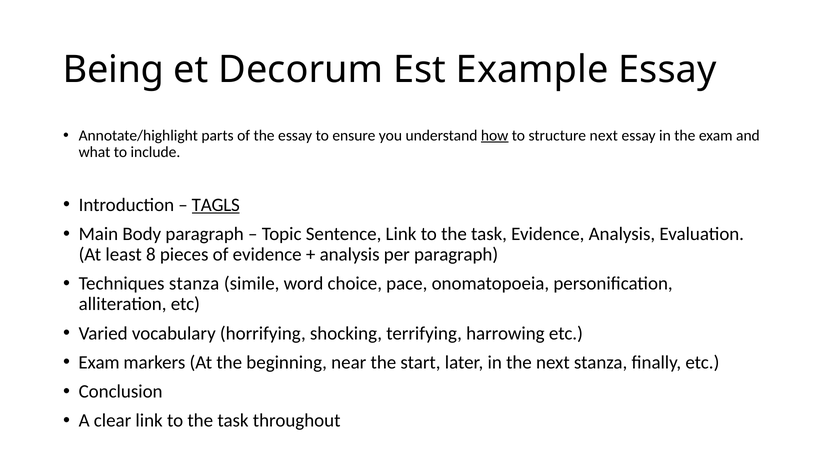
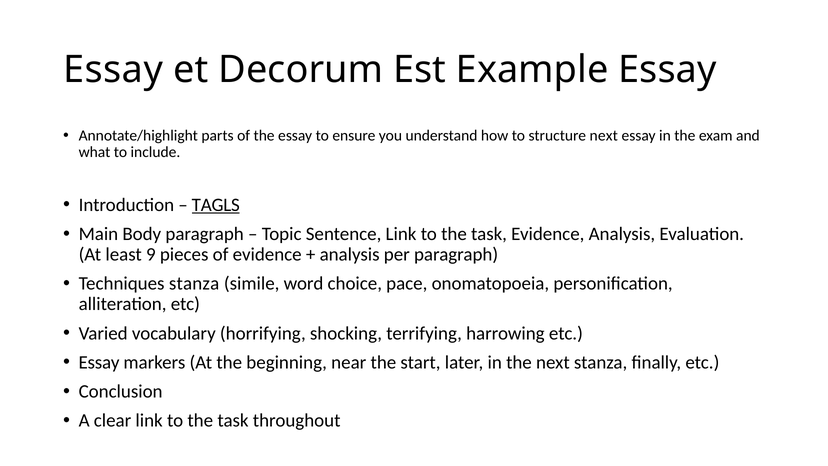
Being at (114, 70): Being -> Essay
how underline: present -> none
8: 8 -> 9
Exam at (99, 362): Exam -> Essay
